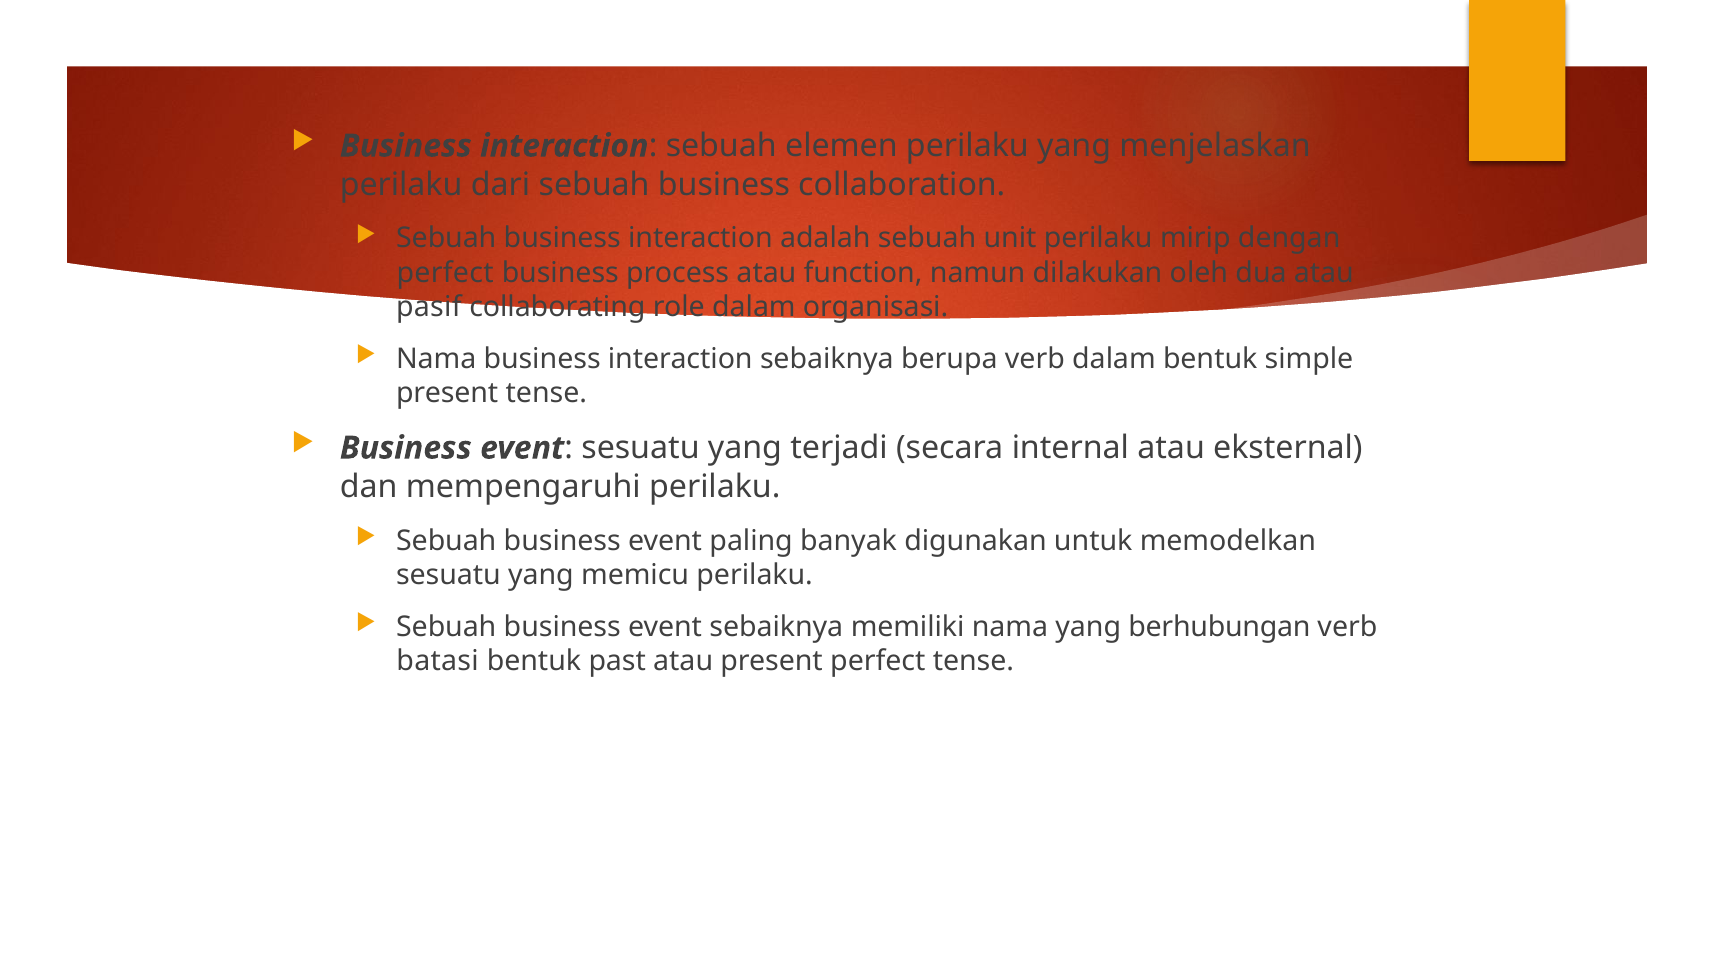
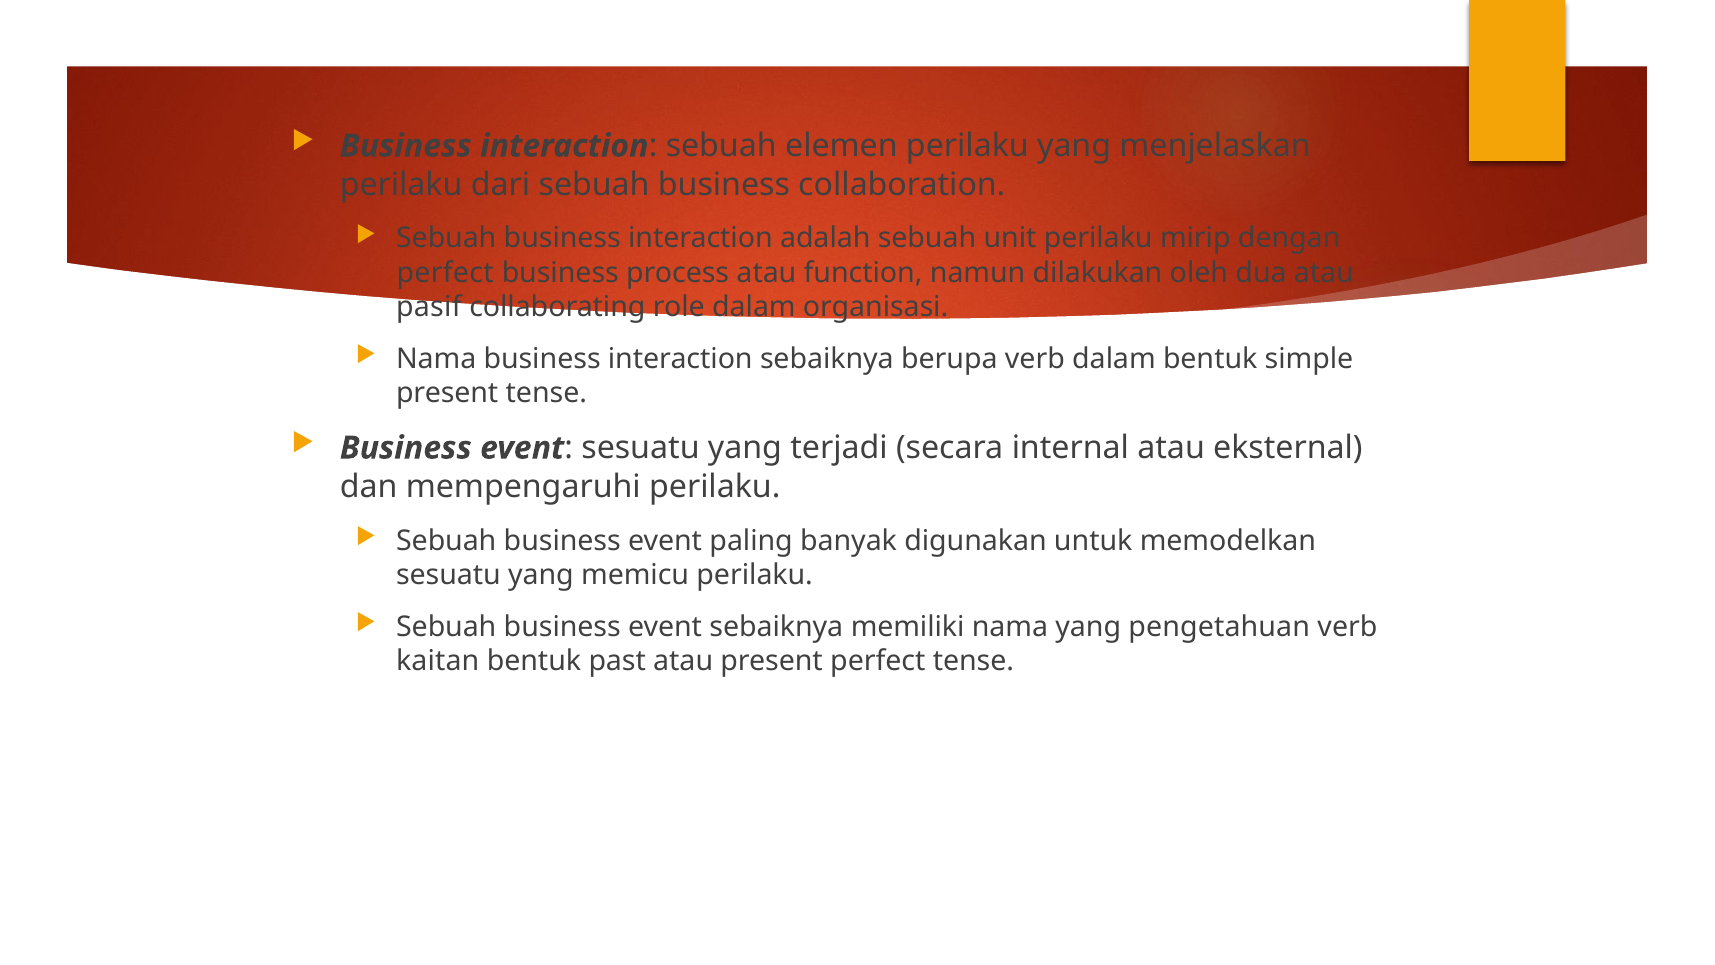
berhubungan: berhubungan -> pengetahuan
batasi: batasi -> kaitan
